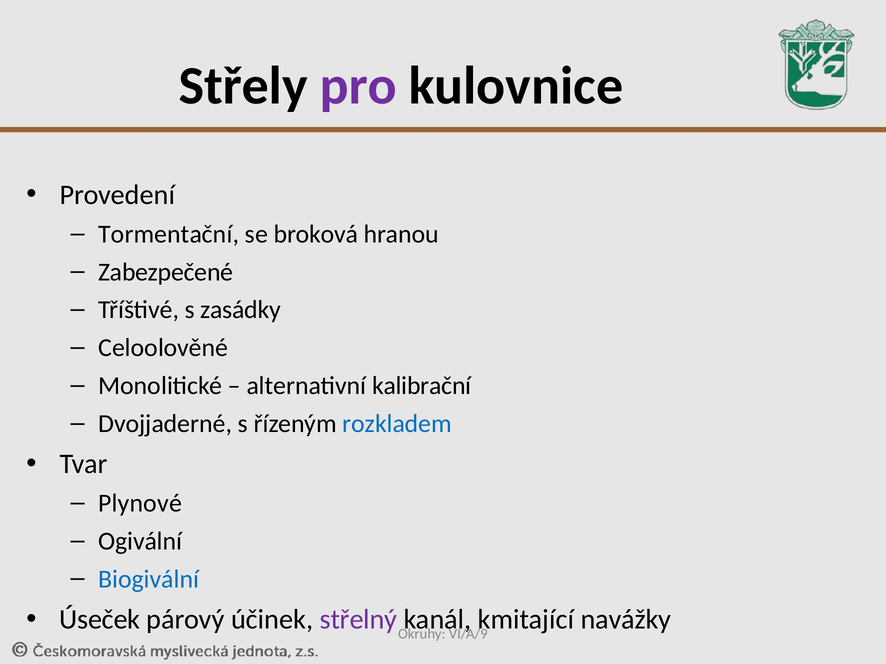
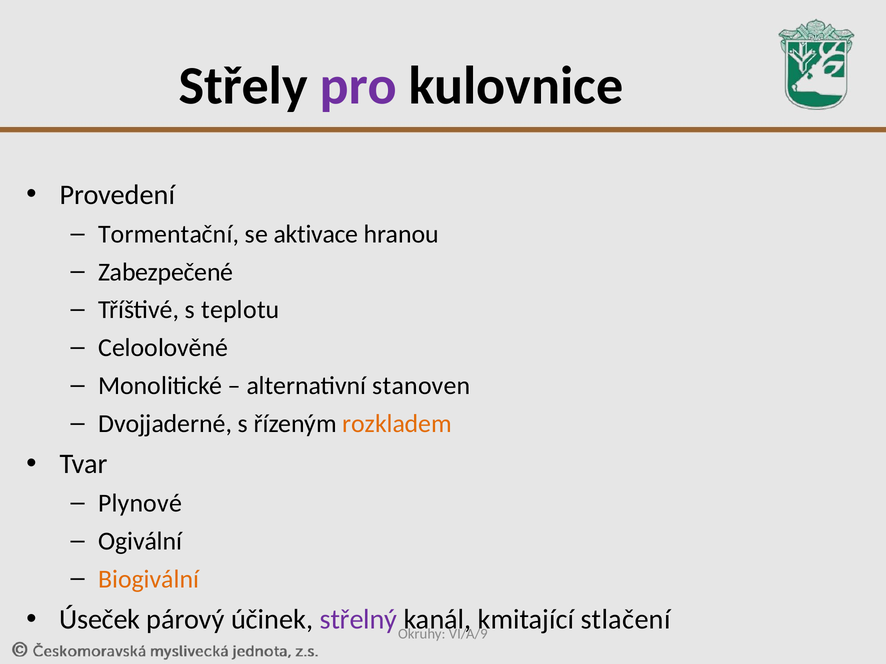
broková: broková -> aktivace
zasádky: zasádky -> teplotu
kalibrační: kalibrační -> stanoven
rozkladem colour: blue -> orange
Biogivální colour: blue -> orange
navážky: navážky -> stlačení
